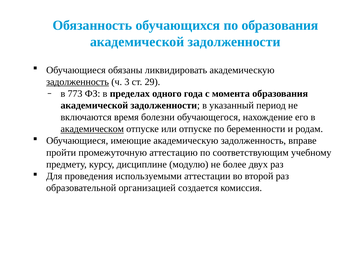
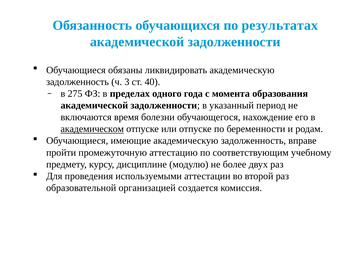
по образования: образования -> результатах
задолженность at (78, 82) underline: present -> none
29: 29 -> 40
773: 773 -> 275
